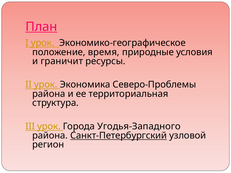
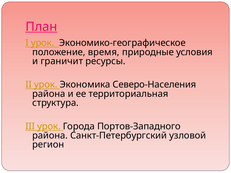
Северо-Проблемы: Северо-Проблемы -> Северо-Населения
Угодья-Западного: Угодья-Западного -> Портов-Западного
Санкт-Петербургский underline: present -> none
